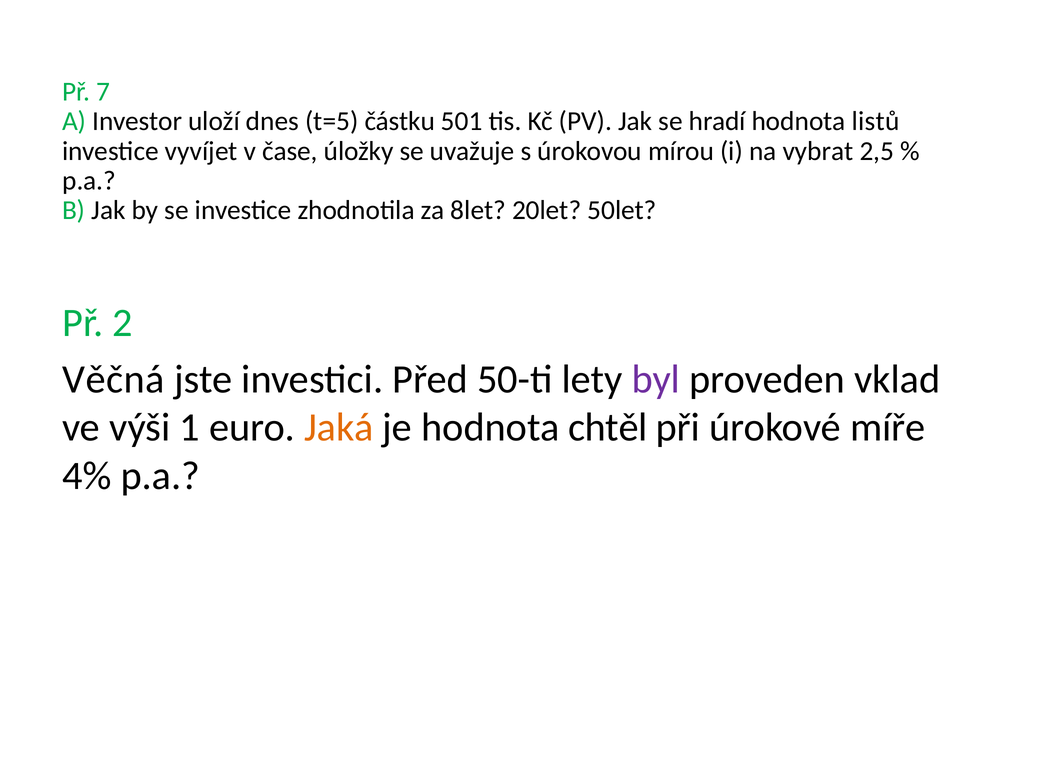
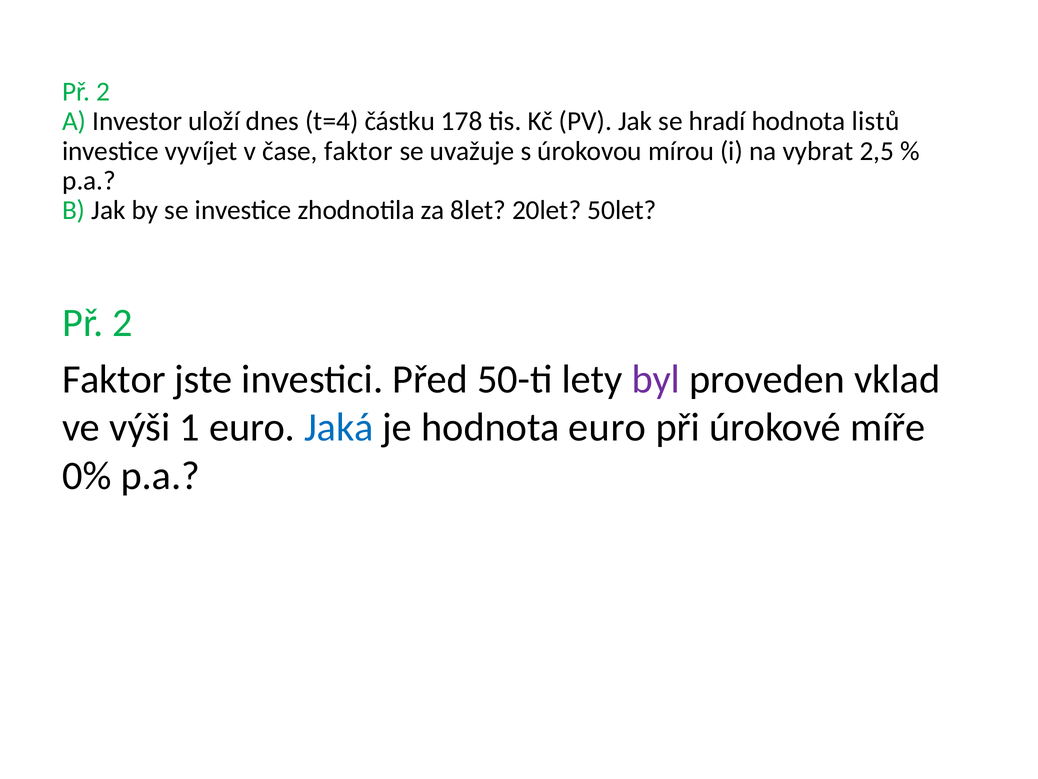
7 at (103, 92): 7 -> 2
t=5: t=5 -> t=4
501: 501 -> 178
čase úložky: úložky -> faktor
Věčná at (114, 379): Věčná -> Faktor
Jaká colour: orange -> blue
hodnota chtěl: chtěl -> euro
4%: 4% -> 0%
